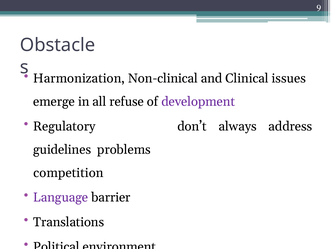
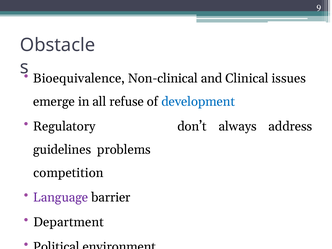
Harmonization: Harmonization -> Bioequivalence
development colour: purple -> blue
Translations: Translations -> Department
